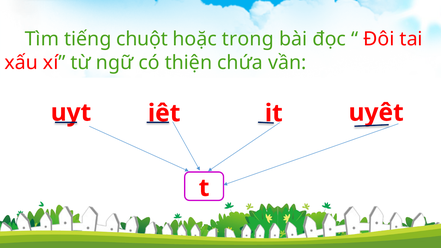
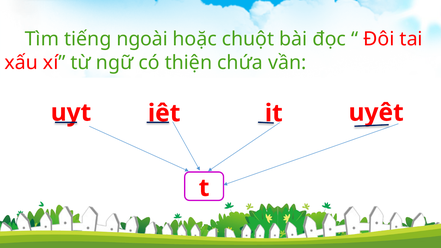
chuột: chuột -> ngoài
trong: trong -> chuột
